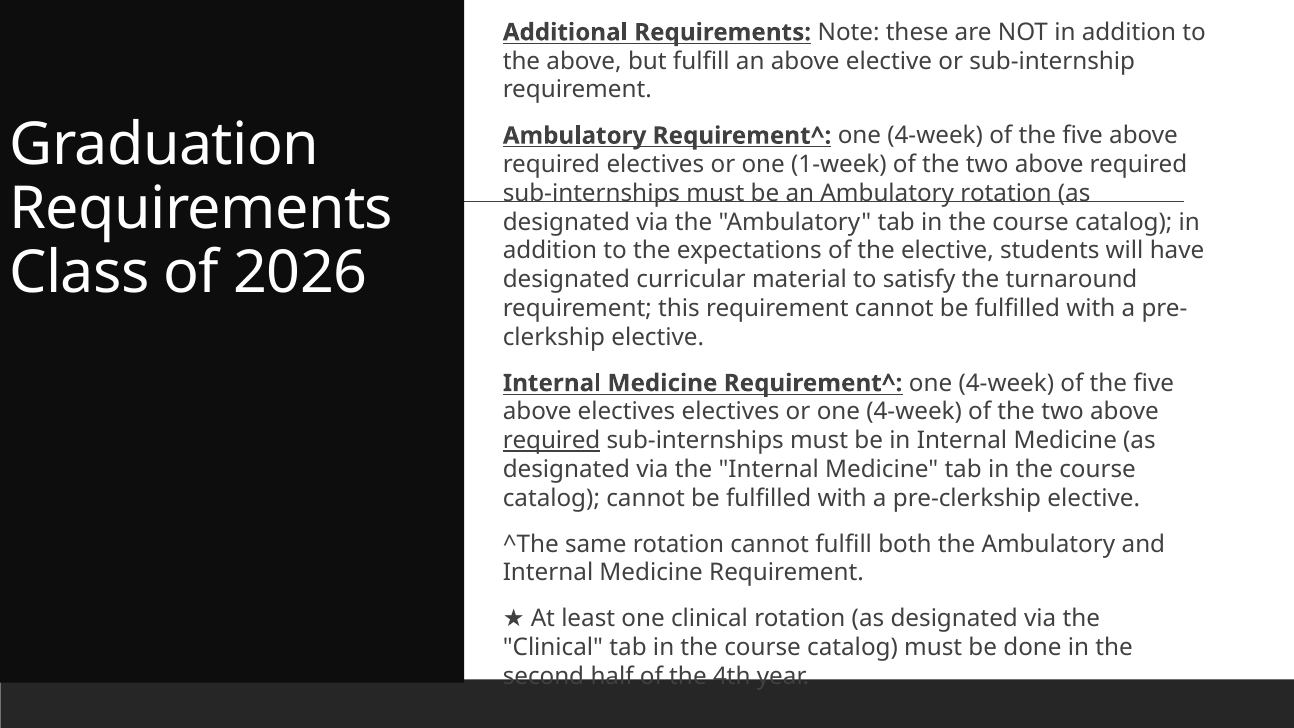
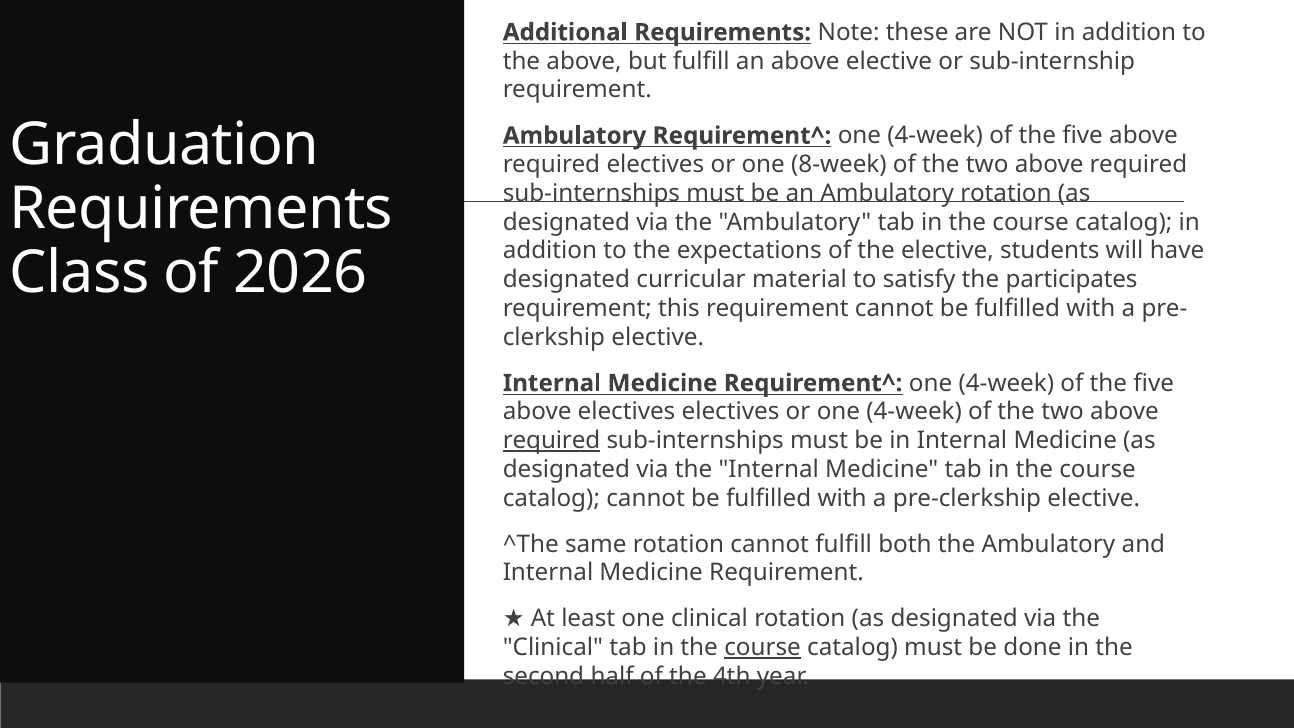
1-week: 1-week -> 8-week
turnaround: turnaround -> participates
course at (763, 647) underline: none -> present
